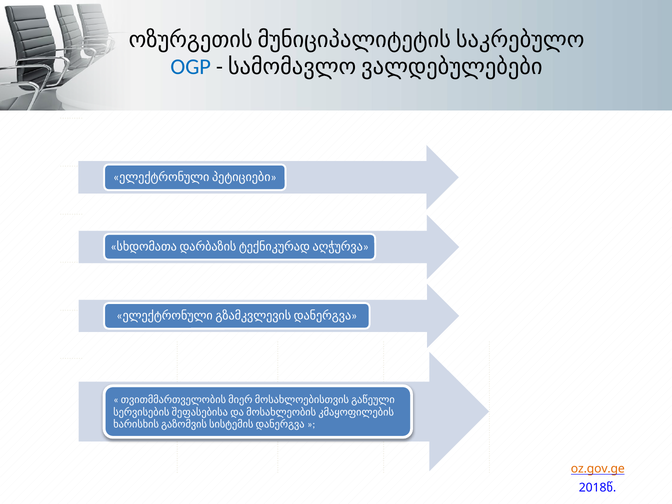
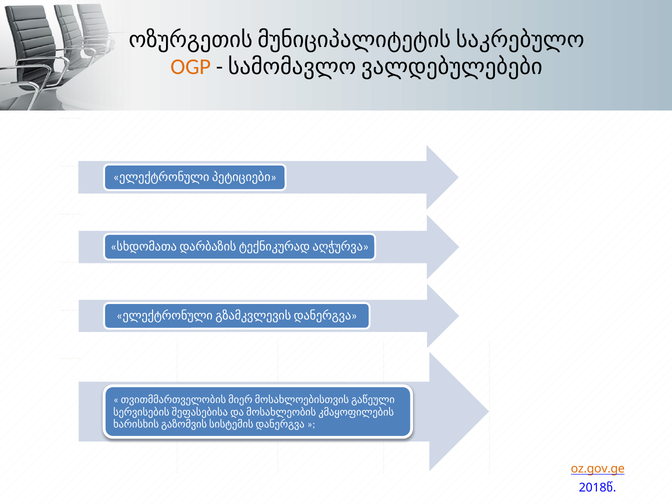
OGP colour: blue -> orange
